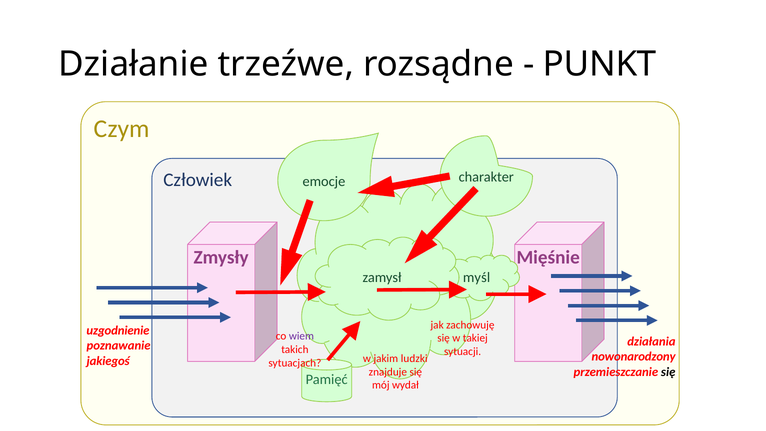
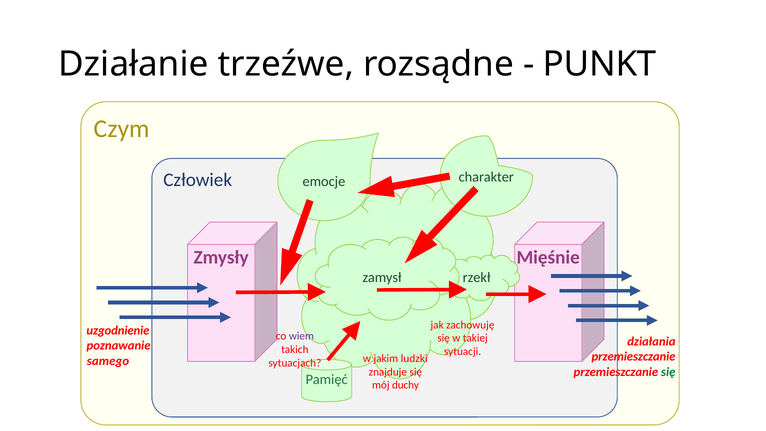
myśl: myśl -> rzekł
nowonarodzony at (634, 357): nowonarodzony -> przemieszczanie
jakiegoś: jakiegoś -> samego
się at (668, 372) colour: black -> green
wydał: wydał -> duchy
